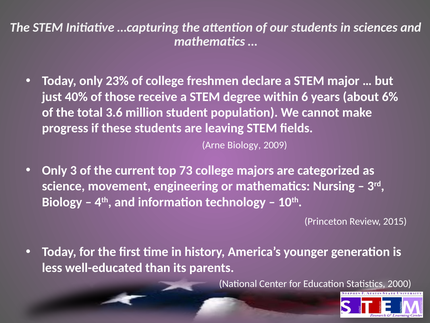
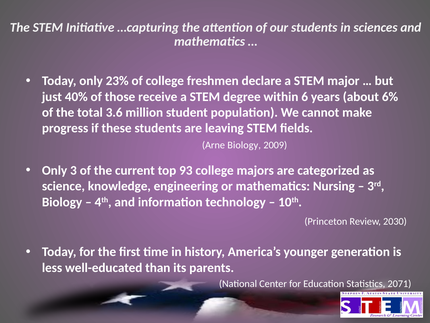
73: 73 -> 93
movement: movement -> knowledge
2015: 2015 -> 2030
2000: 2000 -> 2071
